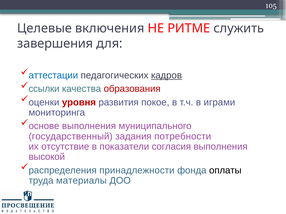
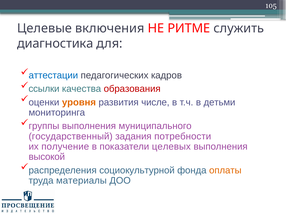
завершения: завершения -> диагностика
кадров underline: present -> none
уровня colour: red -> orange
покое: покое -> числе
играми: играми -> детьми
основе: основе -> группы
отсутствие: отсутствие -> получение
согласия: согласия -> целевых
принадлежности: принадлежности -> социокультурной
оплаты colour: black -> orange
